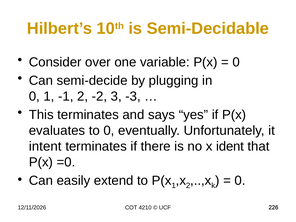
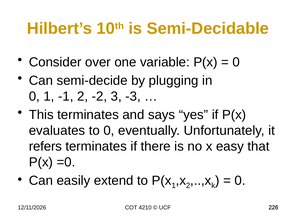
intent: intent -> refers
ident: ident -> easy
